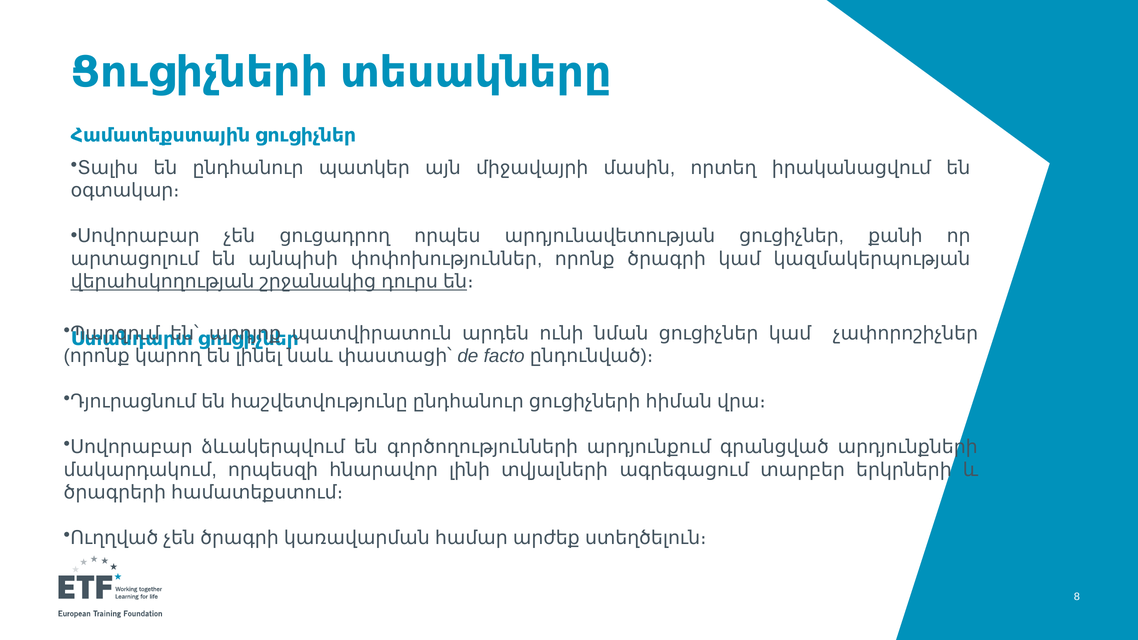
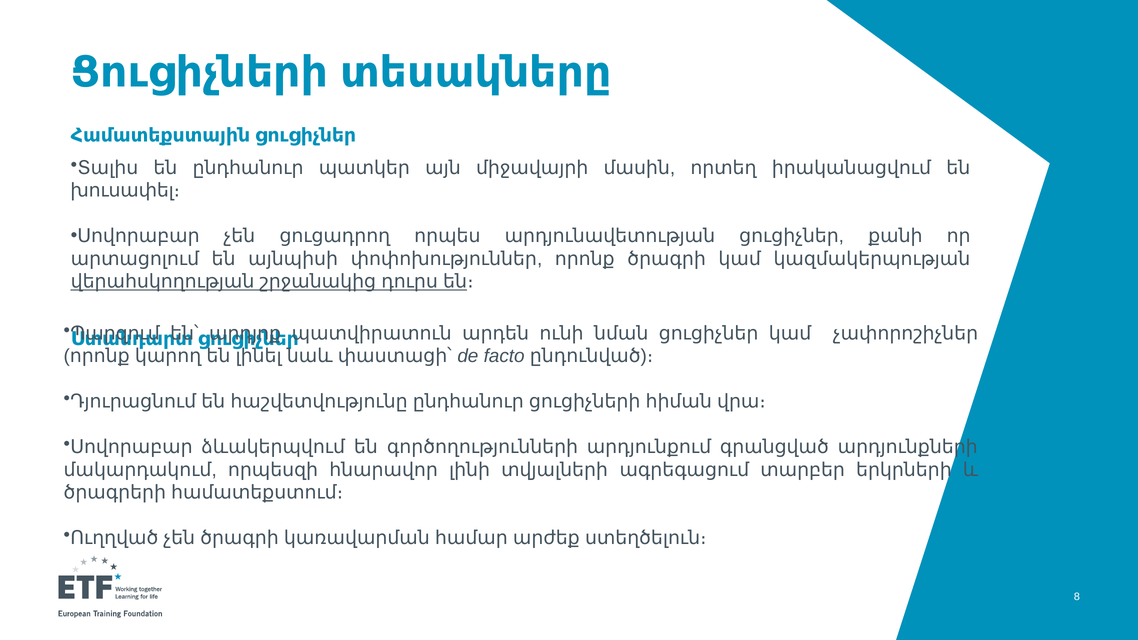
օգտակար։: օգտակար։ -> խուսափել։
